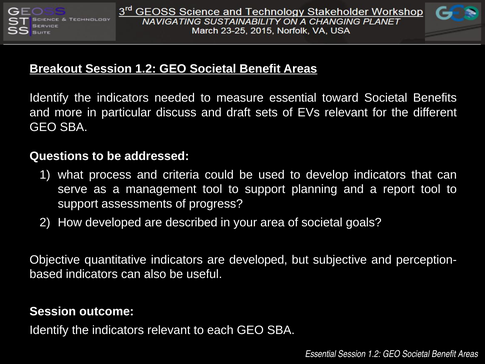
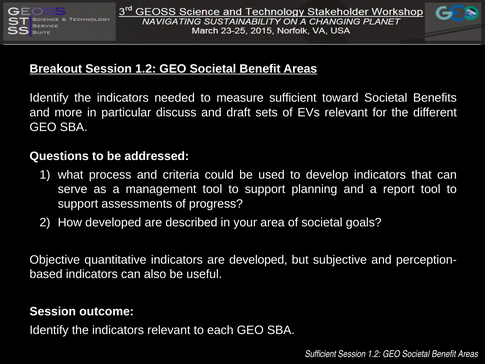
measure essential: essential -> sufficient
Essential at (321, 354): Essential -> Sufficient
